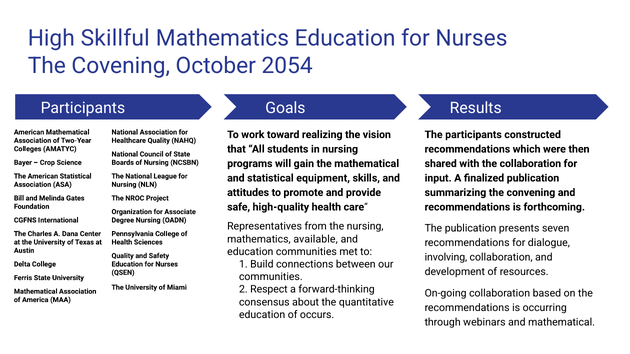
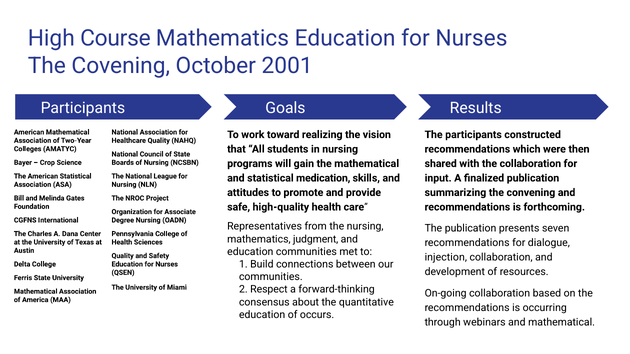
Skillful: Skillful -> Course
2054: 2054 -> 2001
equipment: equipment -> medication
available: available -> judgment
involving: involving -> injection
